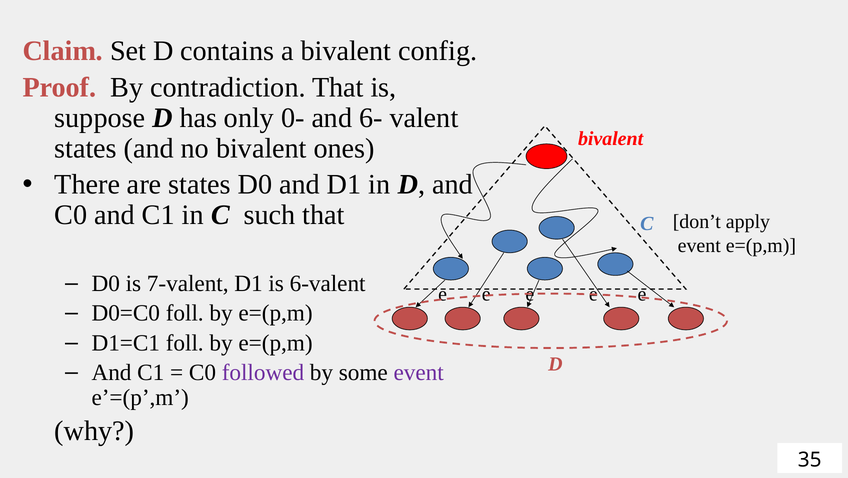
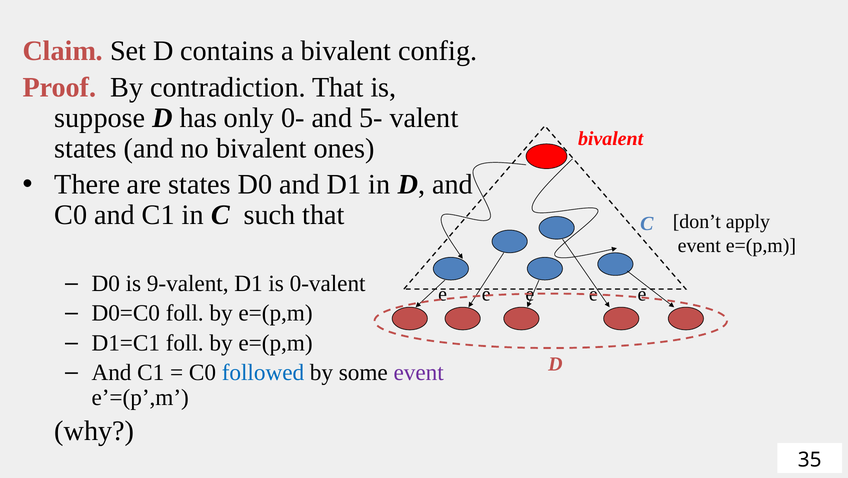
6-: 6- -> 5-
7-valent: 7-valent -> 9-valent
6-valent: 6-valent -> 0-valent
followed colour: purple -> blue
